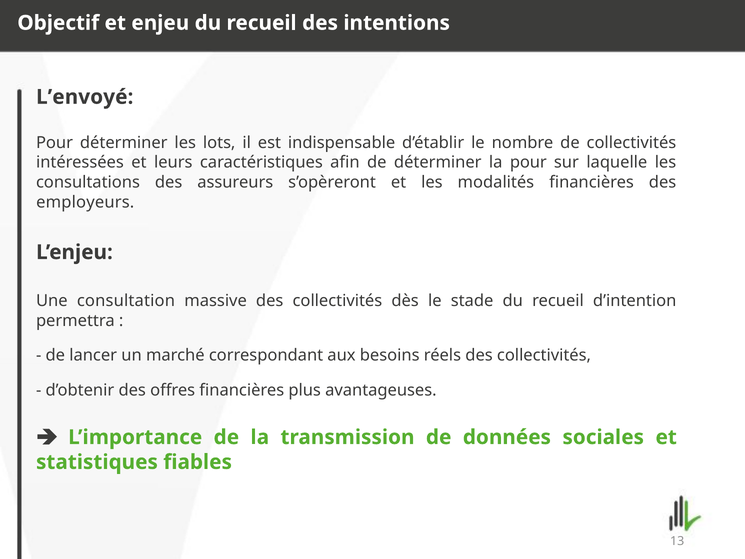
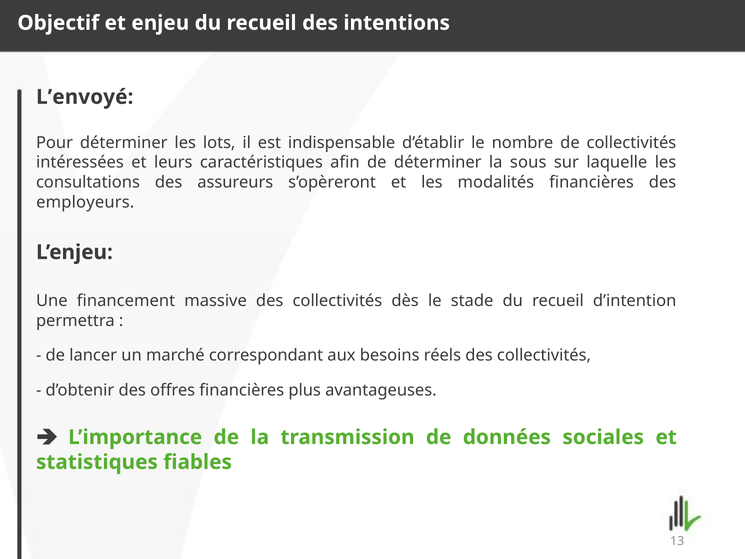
la pour: pour -> sous
consultation: consultation -> financement
